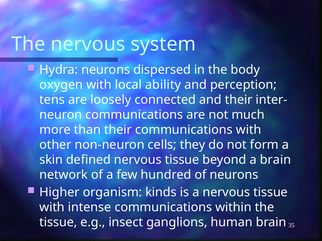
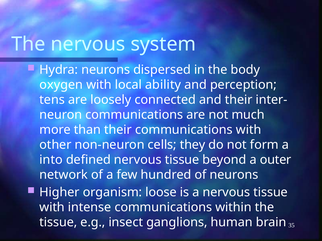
skin: skin -> into
a brain: brain -> outer
kinds: kinds -> loose
